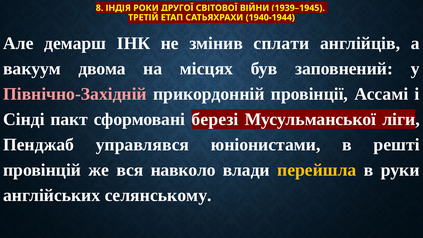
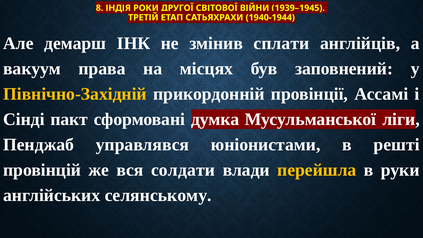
двома: двома -> права
Північно-Західній colour: pink -> yellow
березі: березі -> думка
навколо: навколо -> солдати
